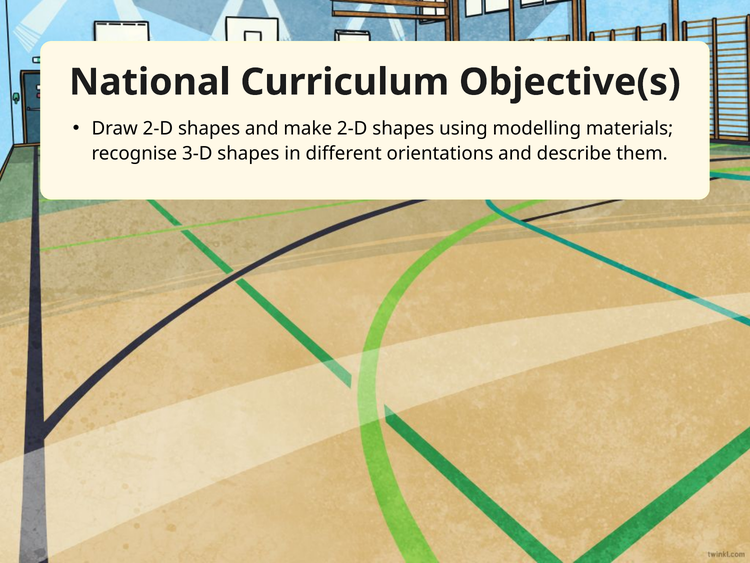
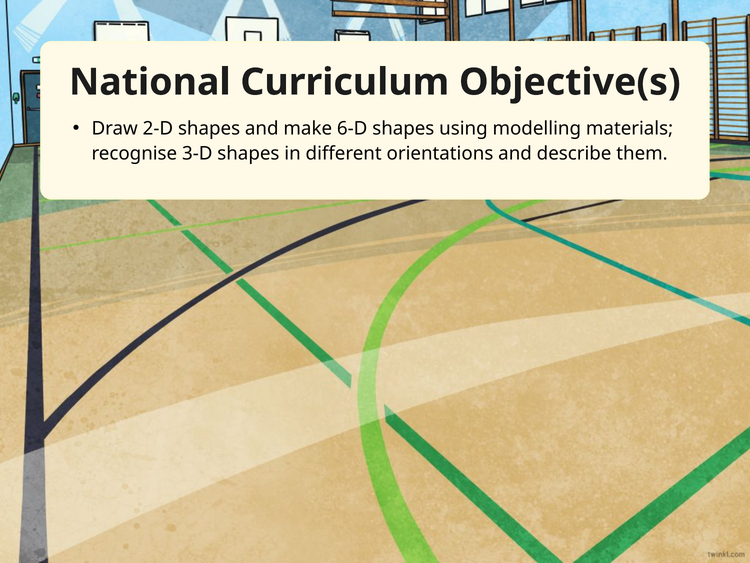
make 2-D: 2-D -> 6-D
